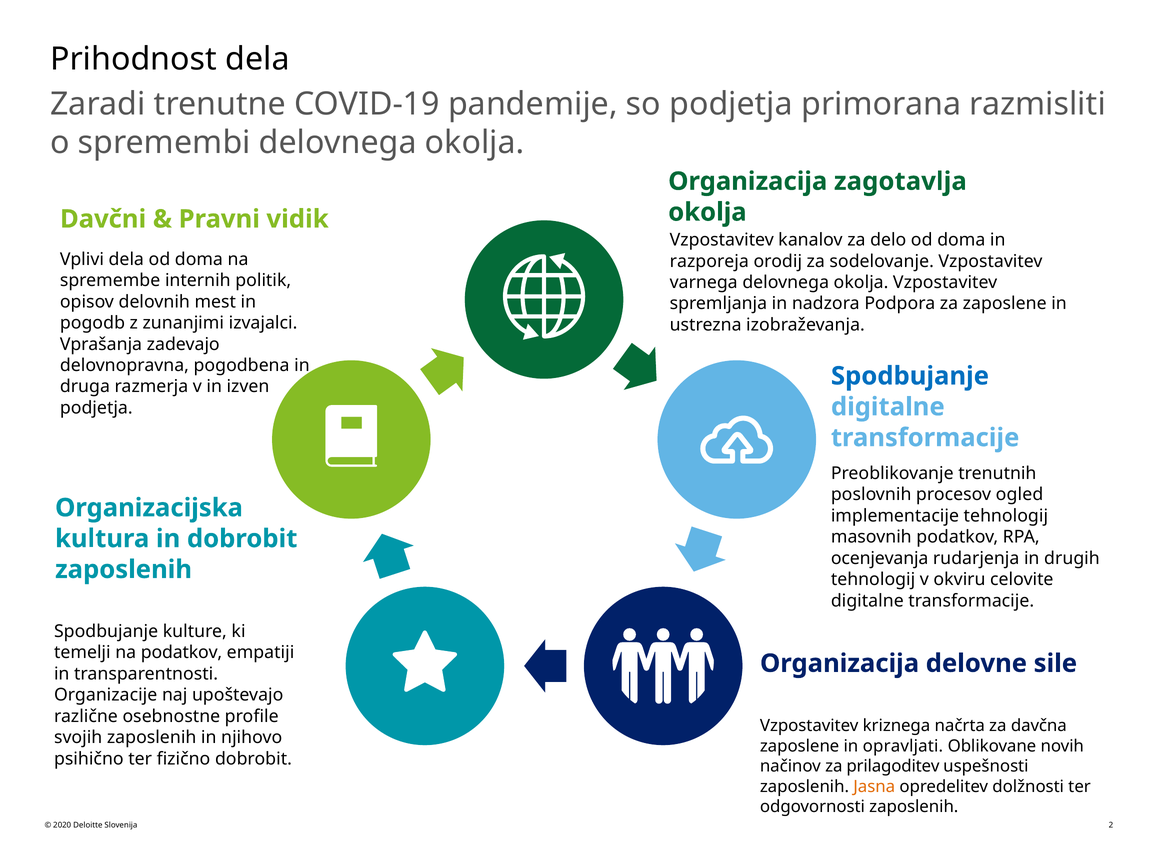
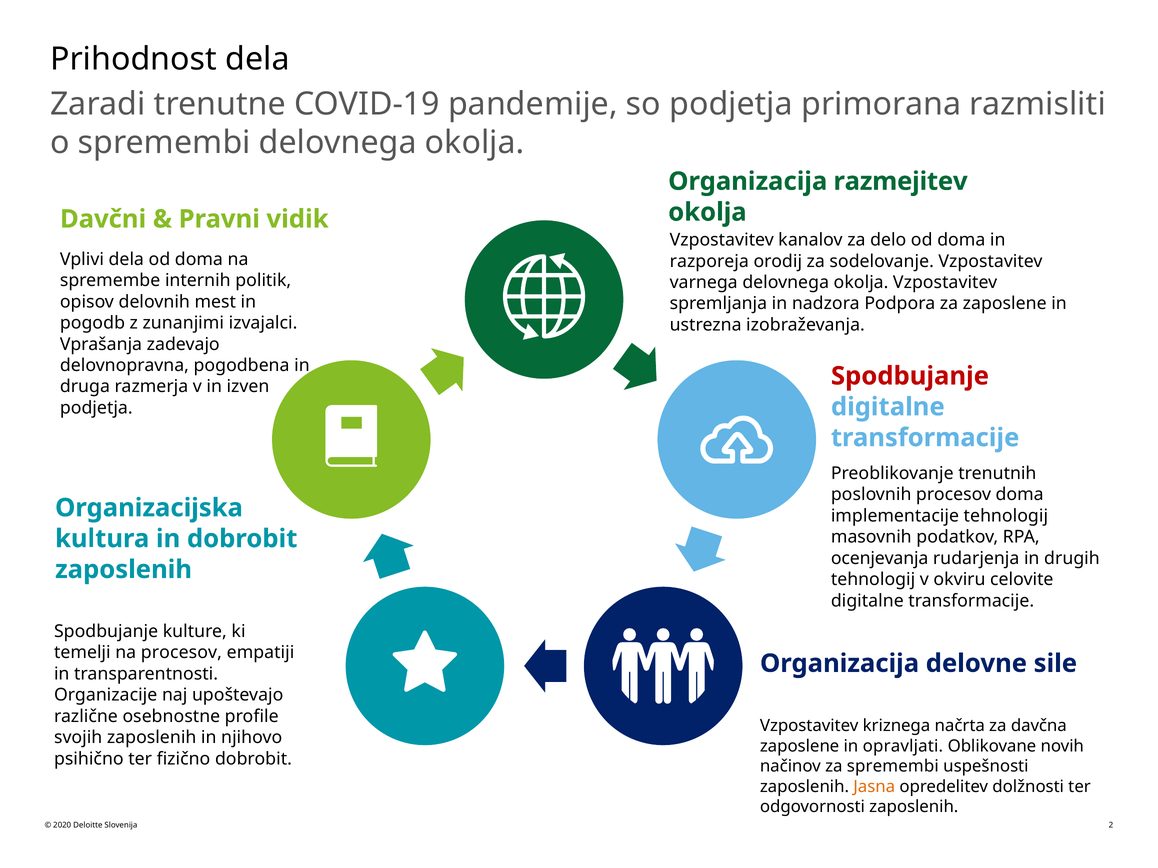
zagotavlja: zagotavlja -> razmejitev
Spodbujanje at (910, 376) colour: blue -> red
procesov ogled: ogled -> doma
na podatkov: podatkov -> procesov
za prilagoditev: prilagoditev -> spremembi
